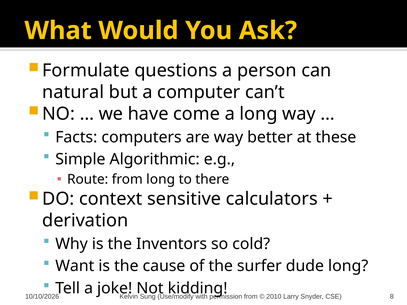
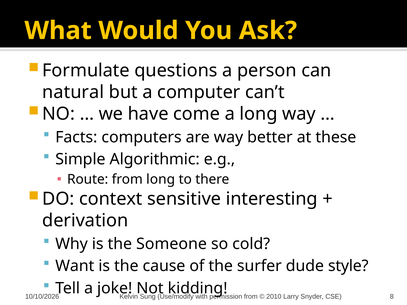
calculators: calculators -> interesting
Inventors: Inventors -> Someone
dude long: long -> style
